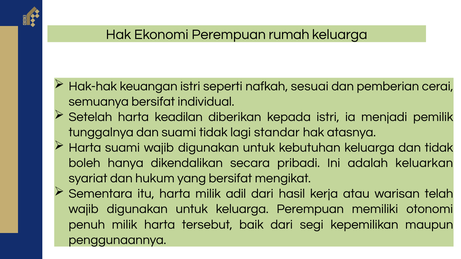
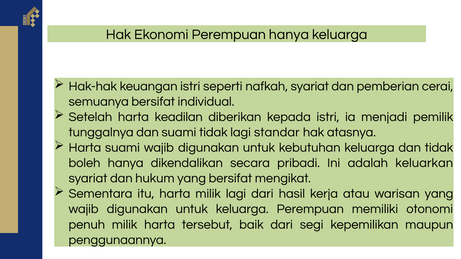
Perempuan rumah: rumah -> hanya
nafkah sesuai: sesuai -> syariat
milik adil: adil -> lagi
warisan telah: telah -> yang
